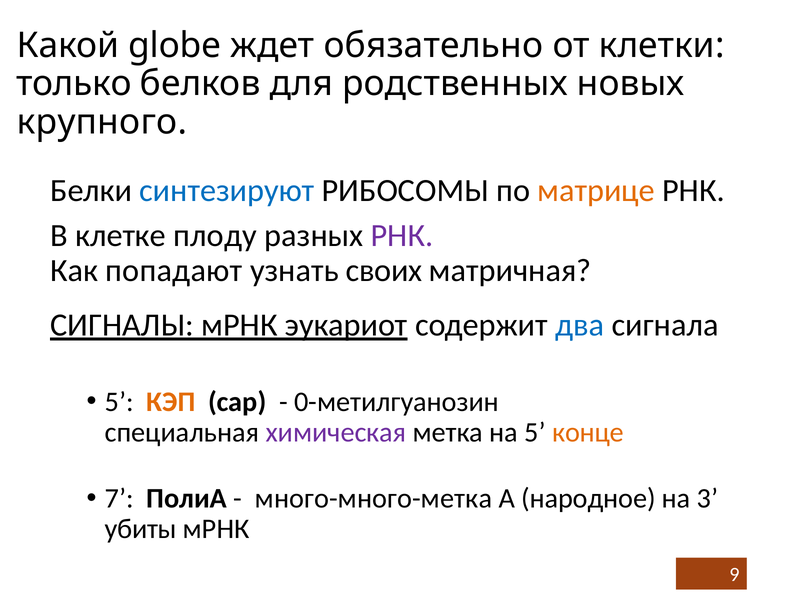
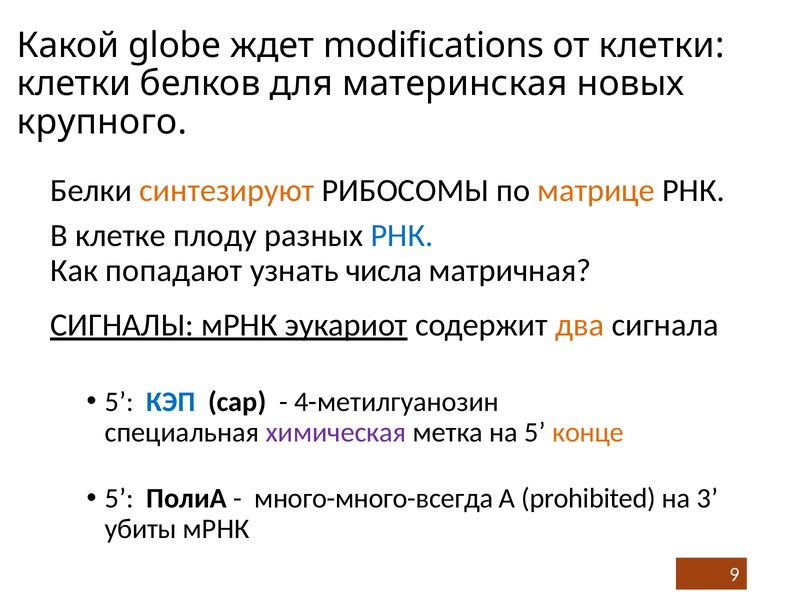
обязательно: обязательно -> modifications
только at (74, 84): только -> клетки
родственных: родственных -> материнская
синтезируют colour: blue -> orange
РНК at (402, 235) colour: purple -> blue
своих: своих -> числа
два colour: blue -> orange
КЭП colour: orange -> blue
0-метилгуанозин: 0-метилгуанозин -> 4-метилгуанозин
7 at (119, 498): 7 -> 5
много-много-метка: много-много-метка -> много-много-всегда
народное: народное -> prohibited
